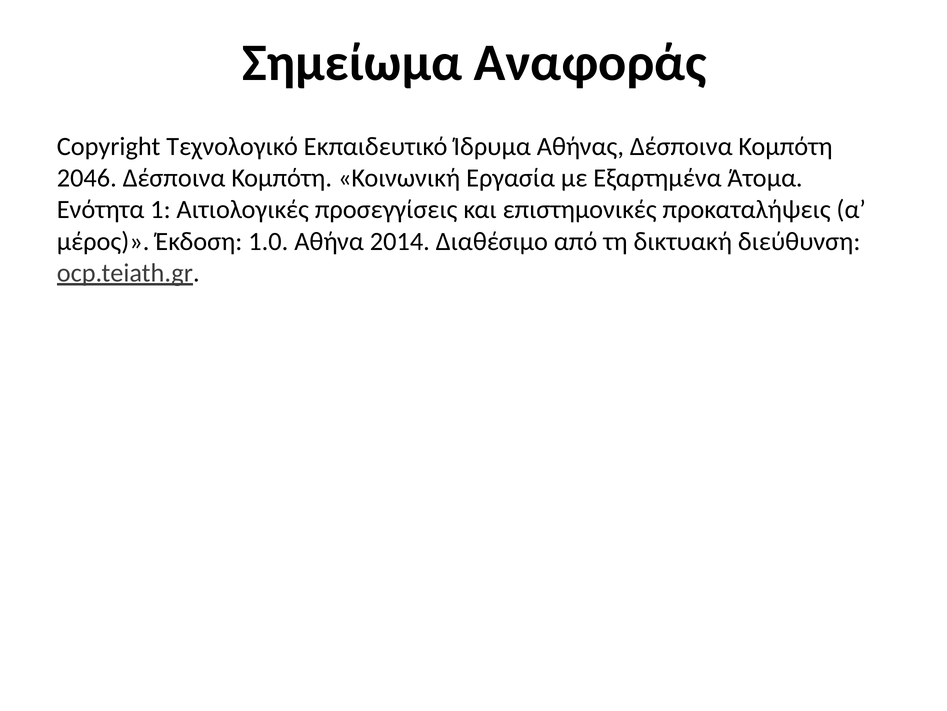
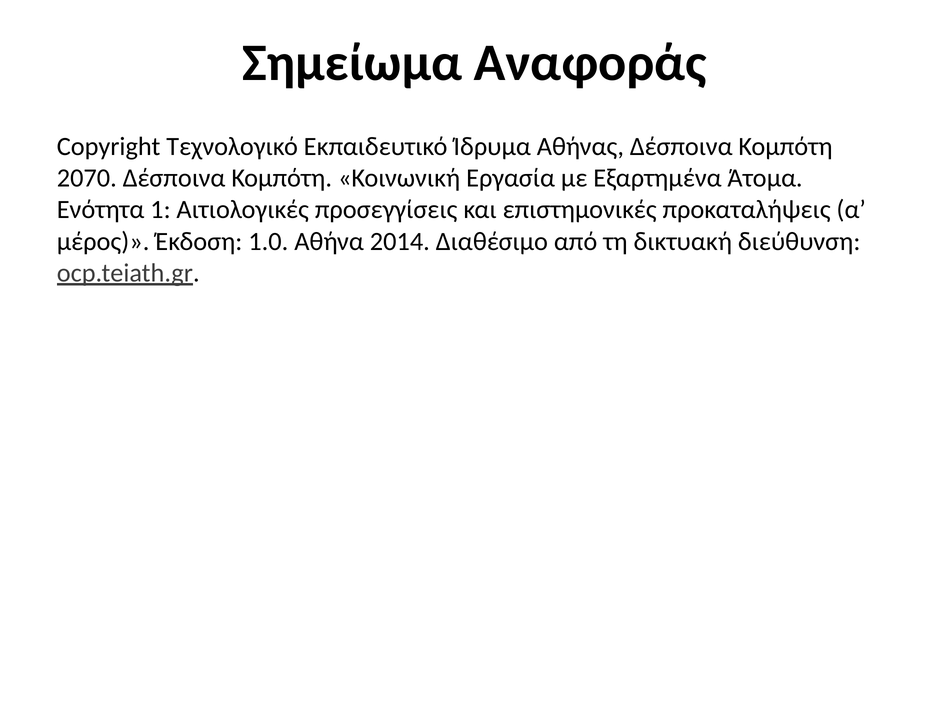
2046: 2046 -> 2070
